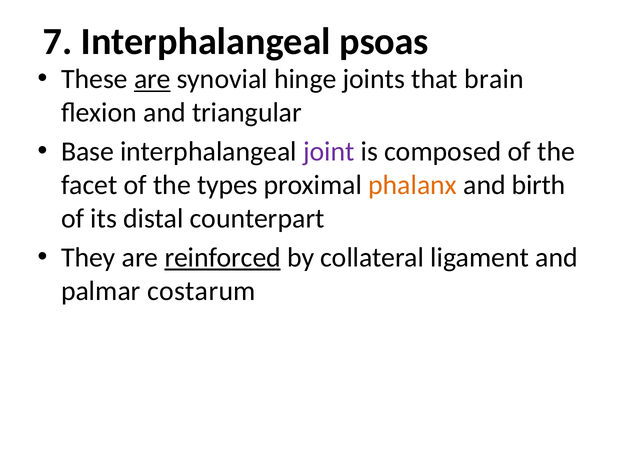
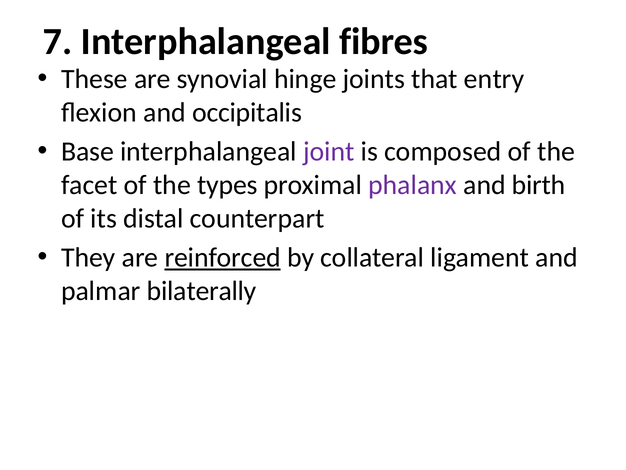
psoas: psoas -> fibres
are at (152, 79) underline: present -> none
brain: brain -> entry
triangular: triangular -> occipitalis
phalanx colour: orange -> purple
costarum: costarum -> bilaterally
